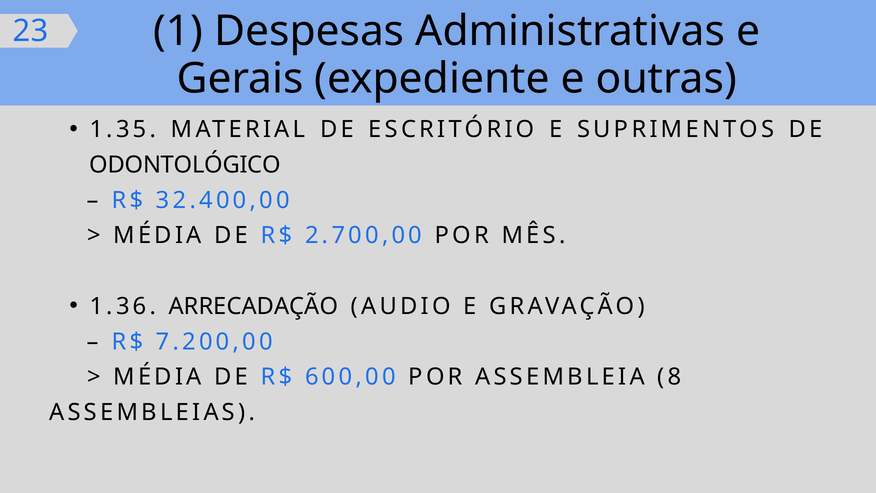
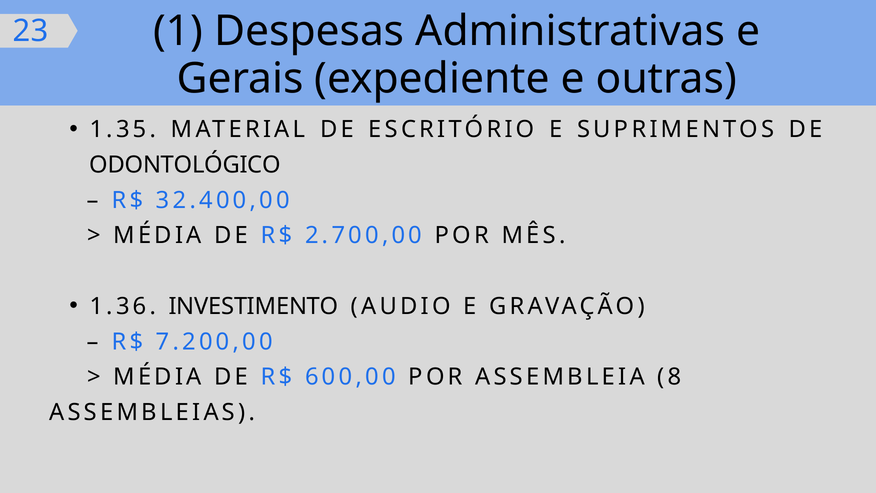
ARRECADAÇÃO: ARRECADAÇÃO -> INVESTIMENTO
